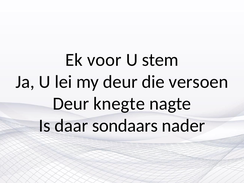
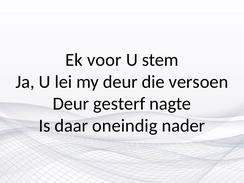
knegte: knegte -> gesterf
sondaars: sondaars -> oneindig
